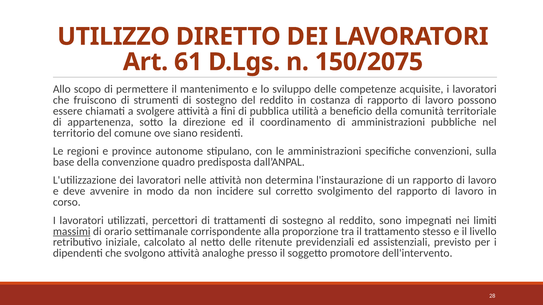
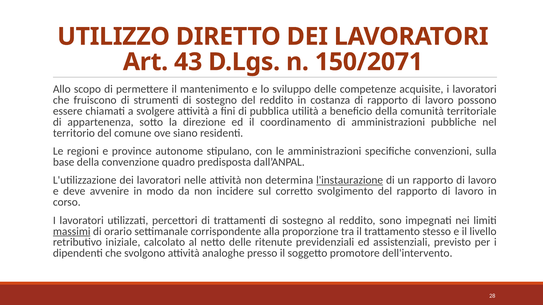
61: 61 -> 43
150/2075: 150/2075 -> 150/2071
l'instaurazione underline: none -> present
